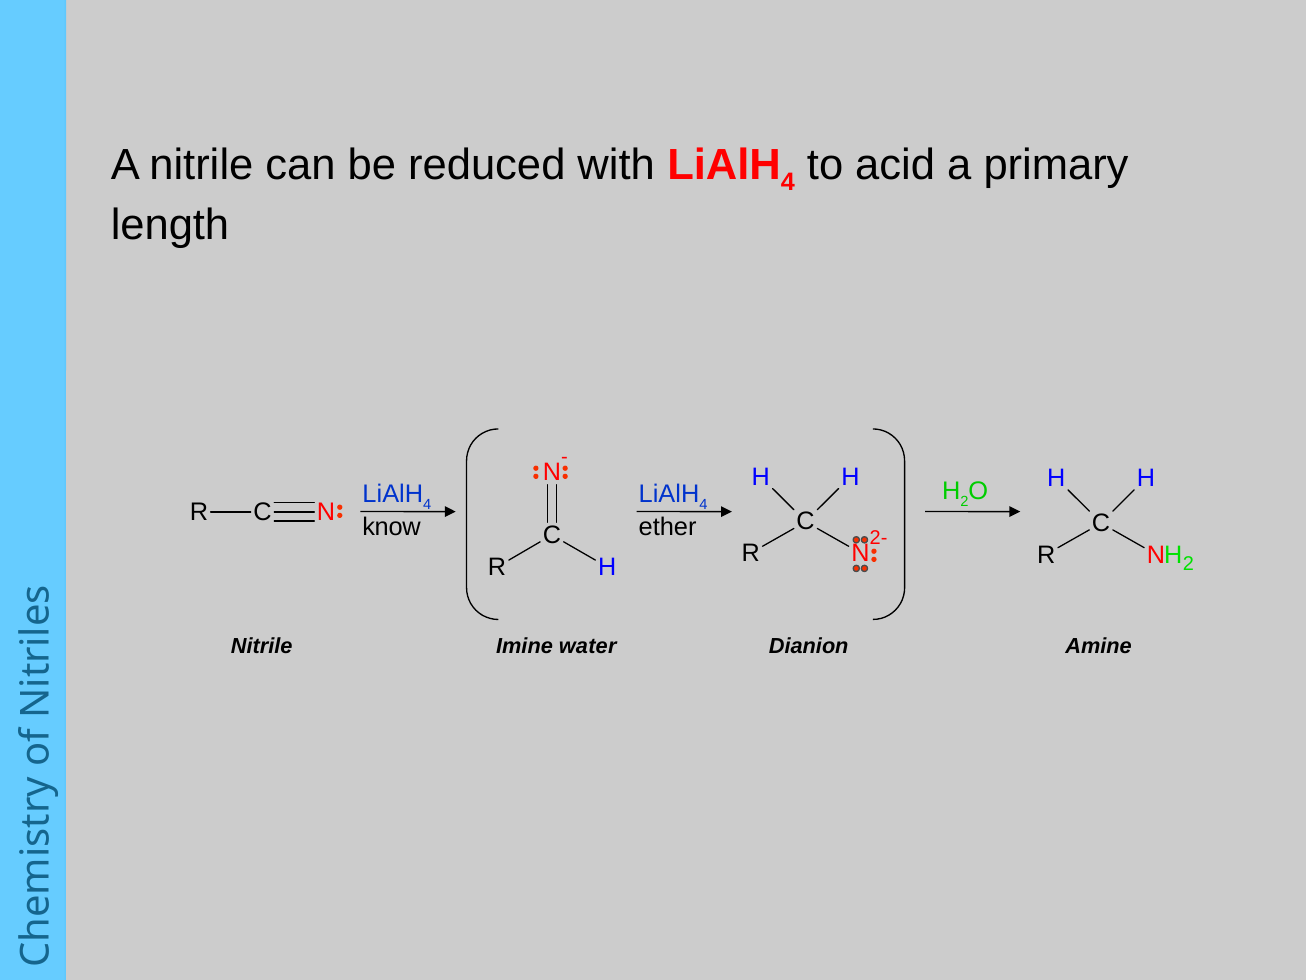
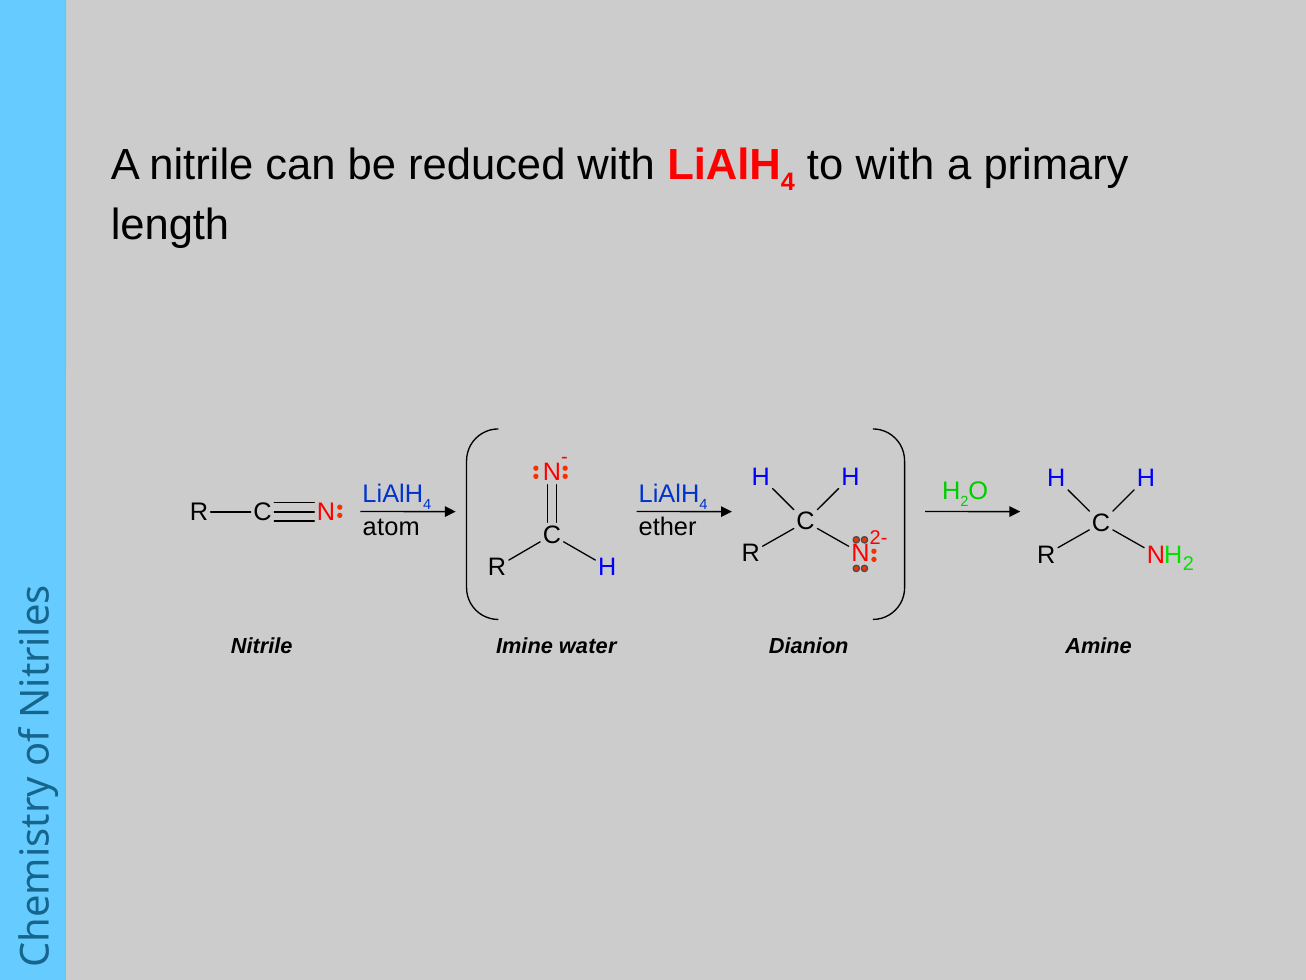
to acid: acid -> with
know: know -> atom
